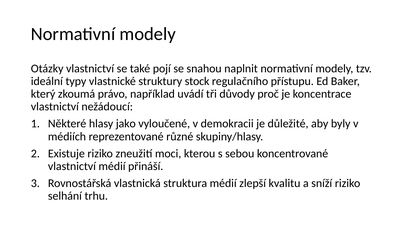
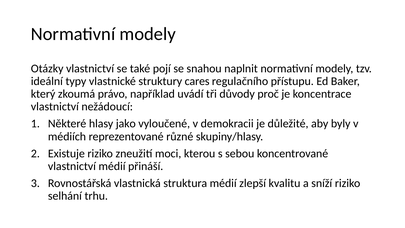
stock: stock -> cares
